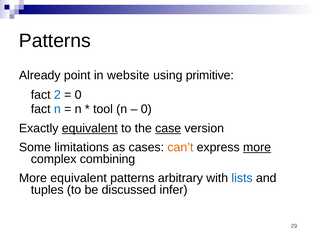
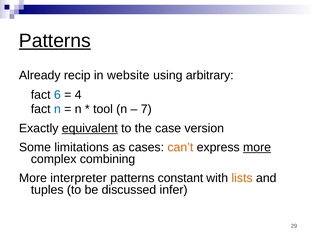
Patterns at (55, 41) underline: none -> present
point: point -> recip
primitive: primitive -> arbitrary
2: 2 -> 6
0 at (78, 95): 0 -> 4
0 at (146, 109): 0 -> 7
case underline: present -> none
More equivalent: equivalent -> interpreter
arbitrary: arbitrary -> constant
lists colour: blue -> orange
